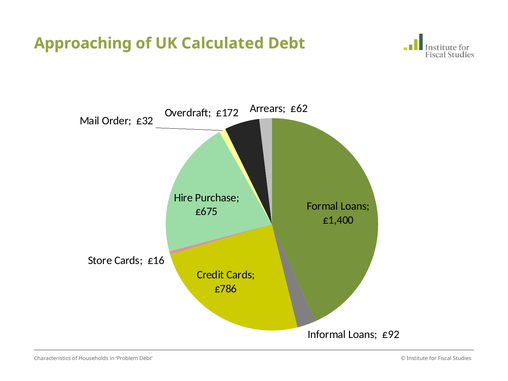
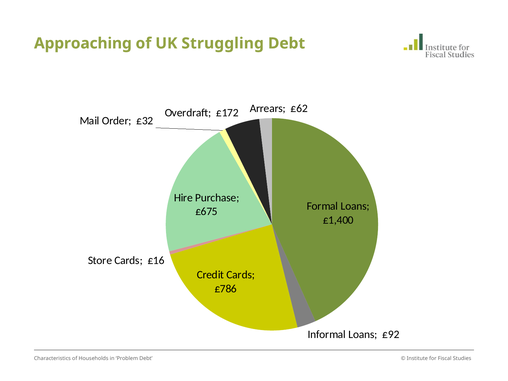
Calculated: Calculated -> Struggling
